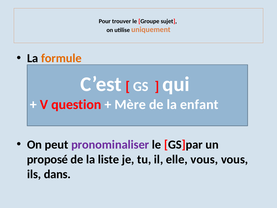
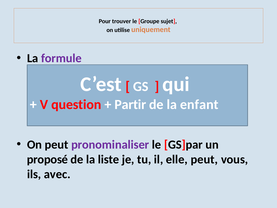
formule colour: orange -> purple
Mère: Mère -> Partir
elle vous: vous -> peut
dans: dans -> avec
